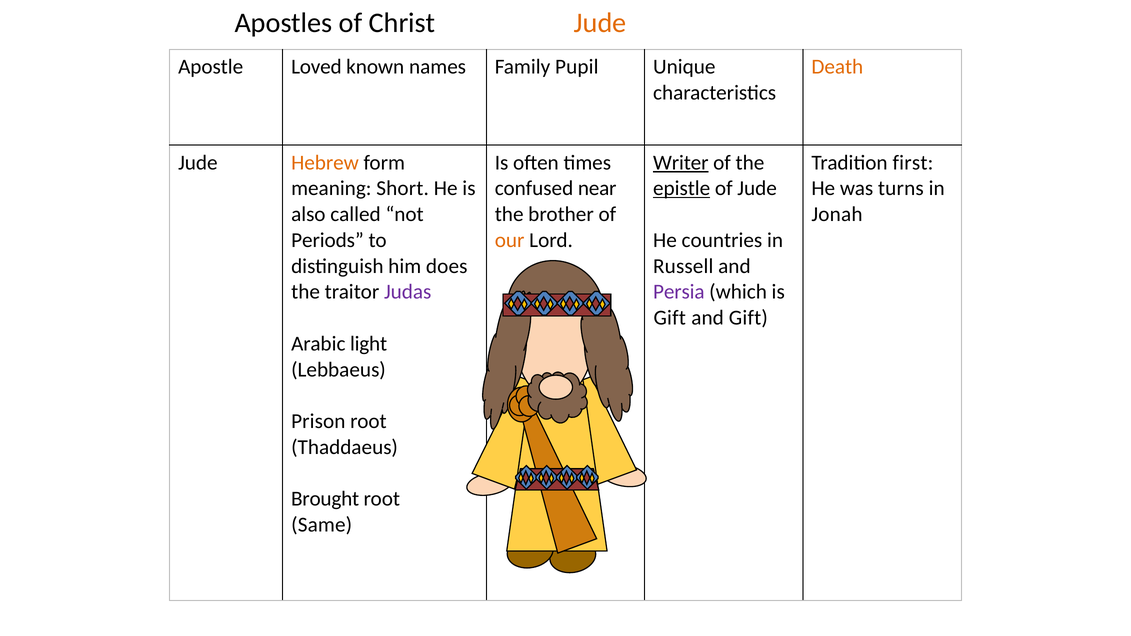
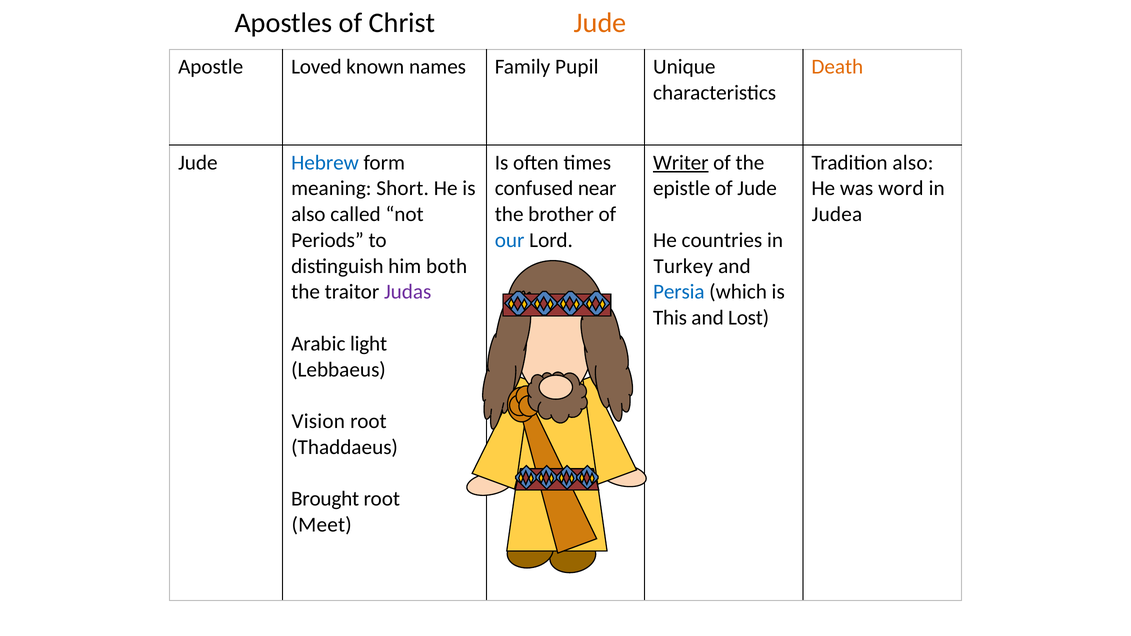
Hebrew colour: orange -> blue
Tradition first: first -> also
epistle underline: present -> none
turns: turns -> word
Jonah: Jonah -> Judea
our colour: orange -> blue
does: does -> both
Russell: Russell -> Turkey
Persia colour: purple -> blue
Gift at (670, 318): Gift -> This
and Gift: Gift -> Lost
Prison: Prison -> Vision
Same: Same -> Meet
